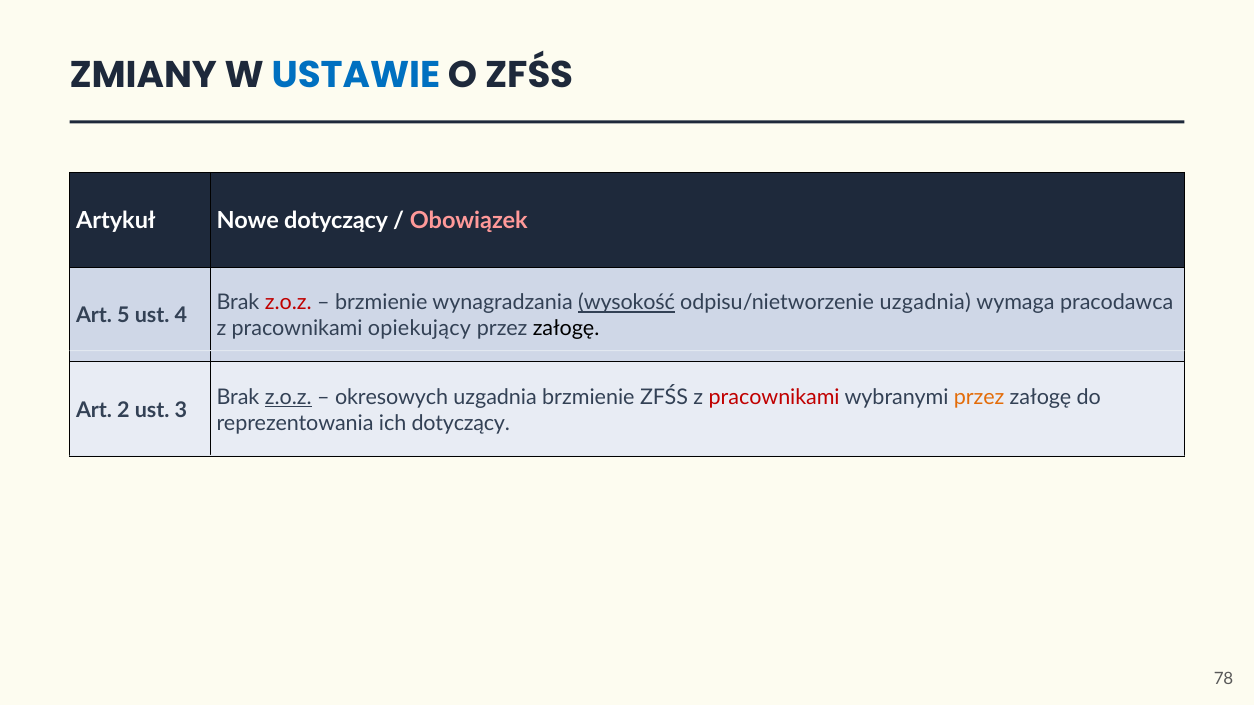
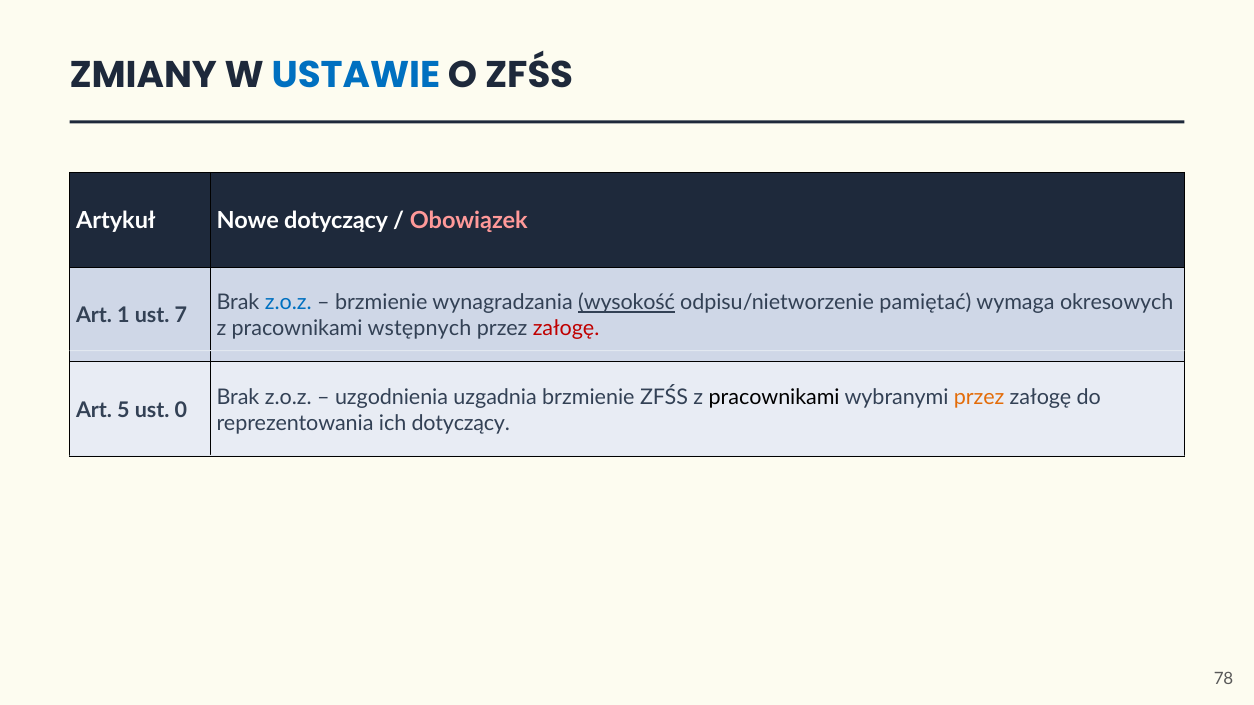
z.o.z at (288, 303) colour: red -> blue
odpisu/nietworzenie uzgadnia: uzgadnia -> pamiętać
pracodawca: pracodawca -> okresowych
5: 5 -> 1
4: 4 -> 7
opiekujący: opiekujący -> wstępnych
załogę at (566, 329) colour: black -> red
z.o.z at (288, 397) underline: present -> none
okresowych: okresowych -> uzgodnienia
pracownikami at (774, 397) colour: red -> black
2: 2 -> 5
3: 3 -> 0
